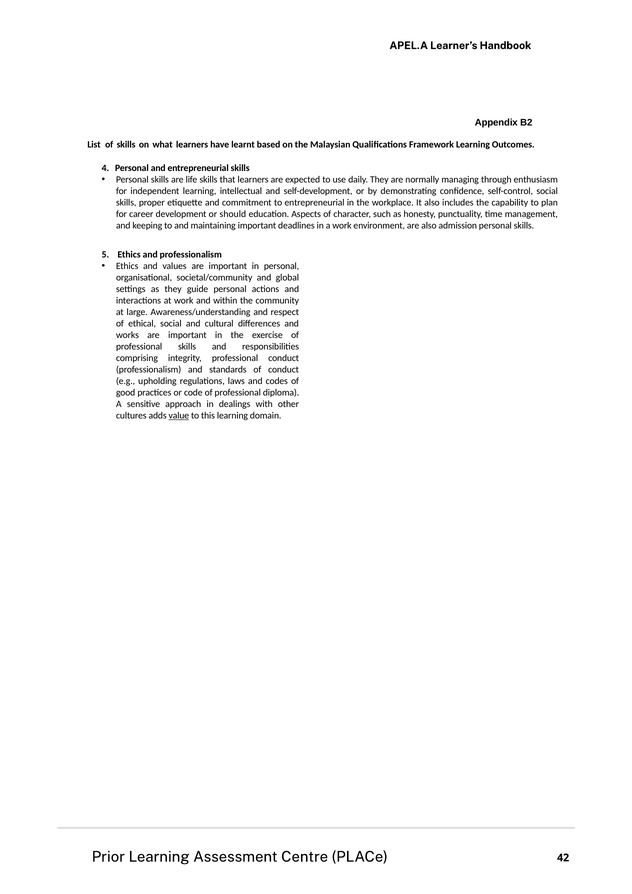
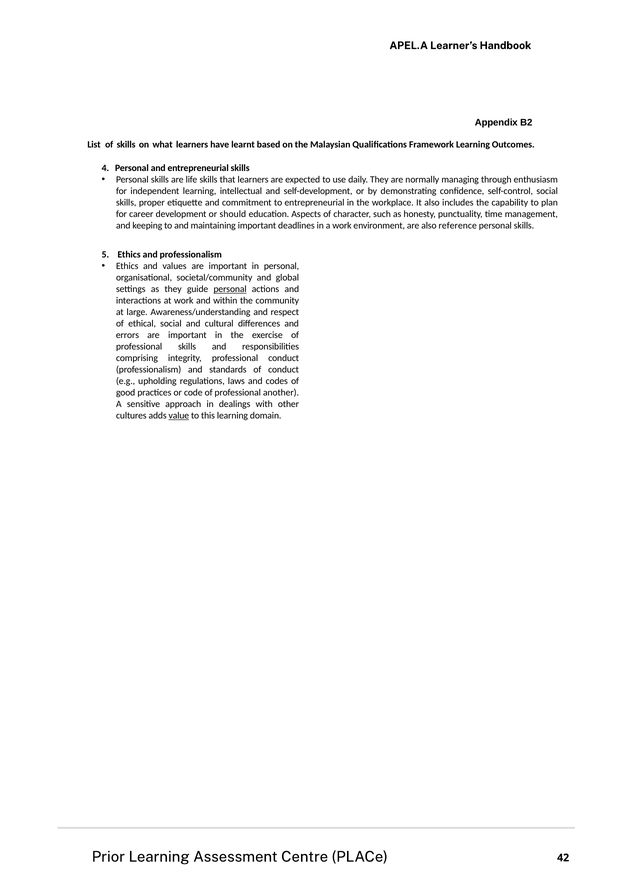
admission: admission -> reference
personal at (230, 289) underline: none -> present
works: works -> errors
diploma: diploma -> another
